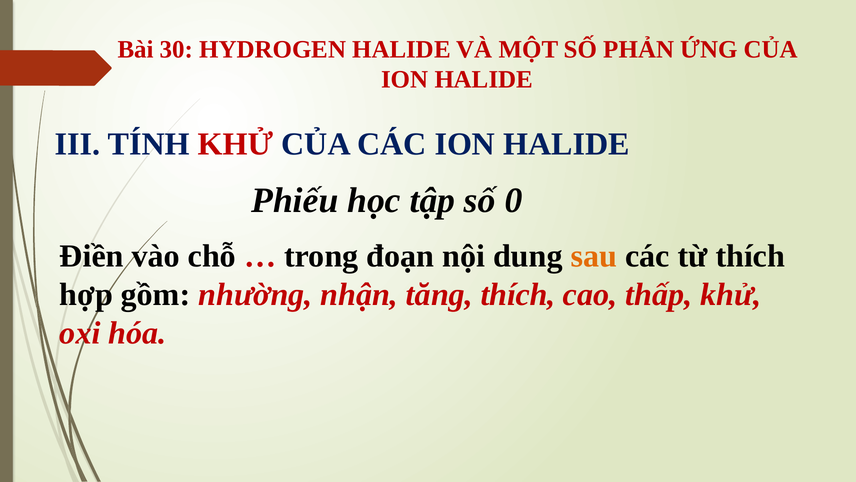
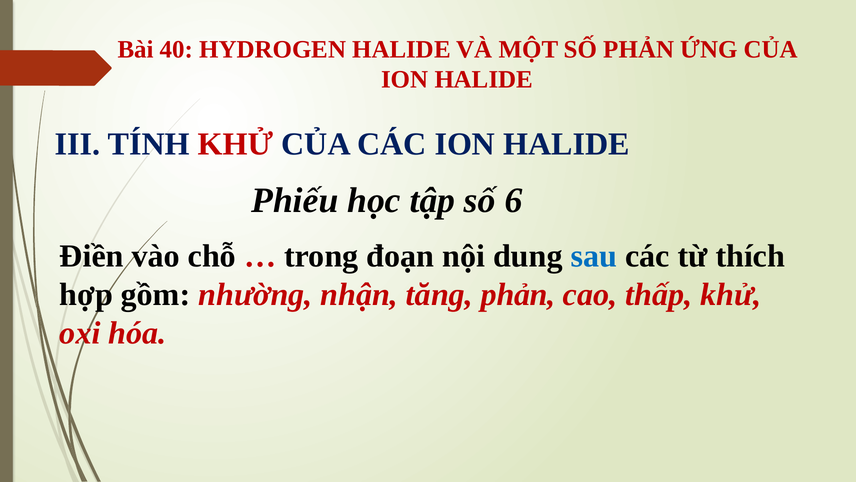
30: 30 -> 40
0: 0 -> 6
sau colour: orange -> blue
tăng thích: thích -> phản
